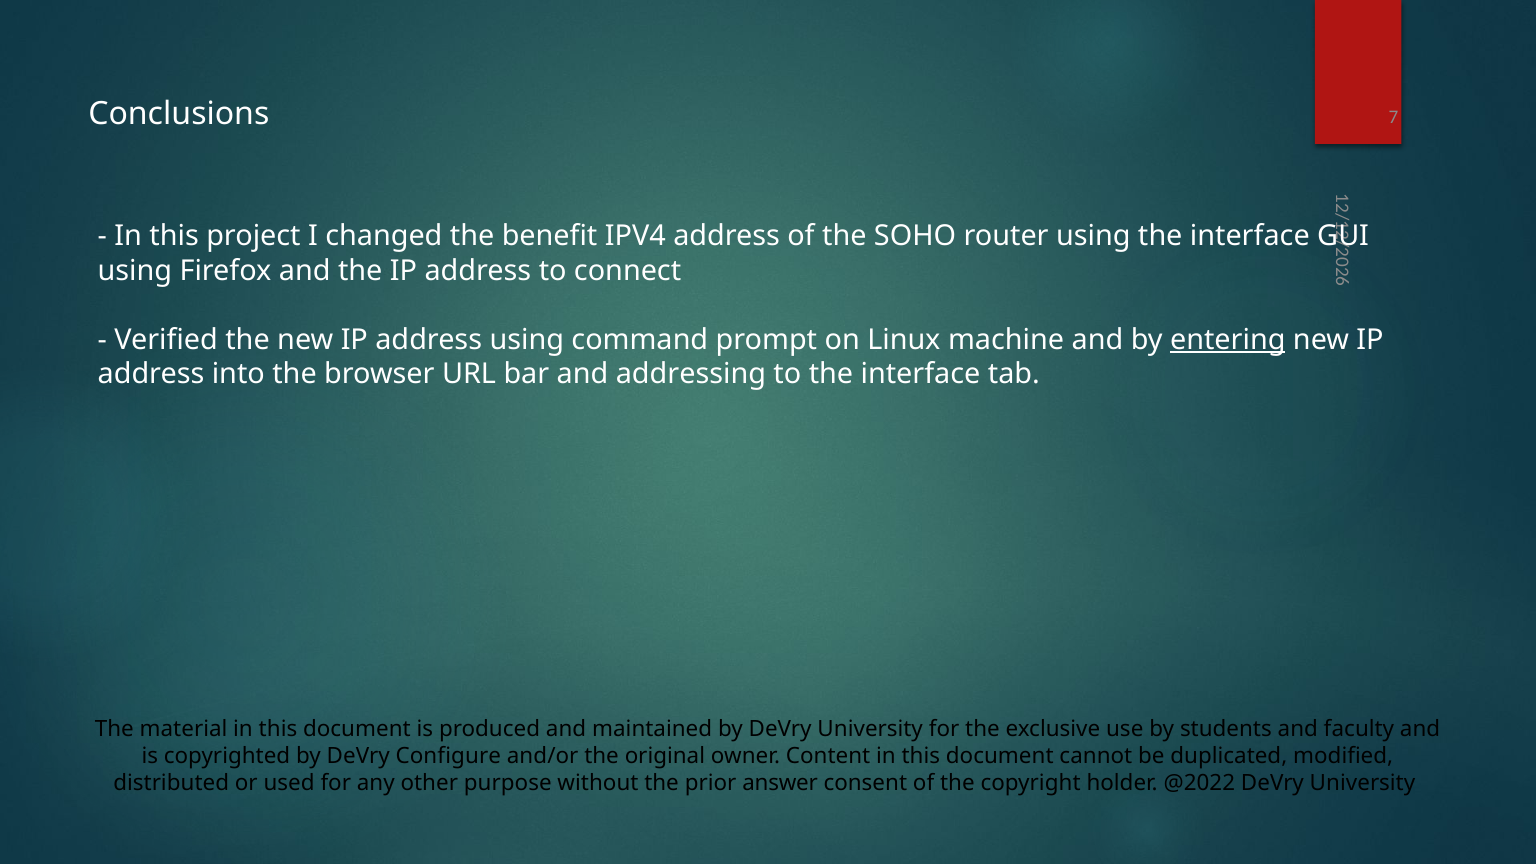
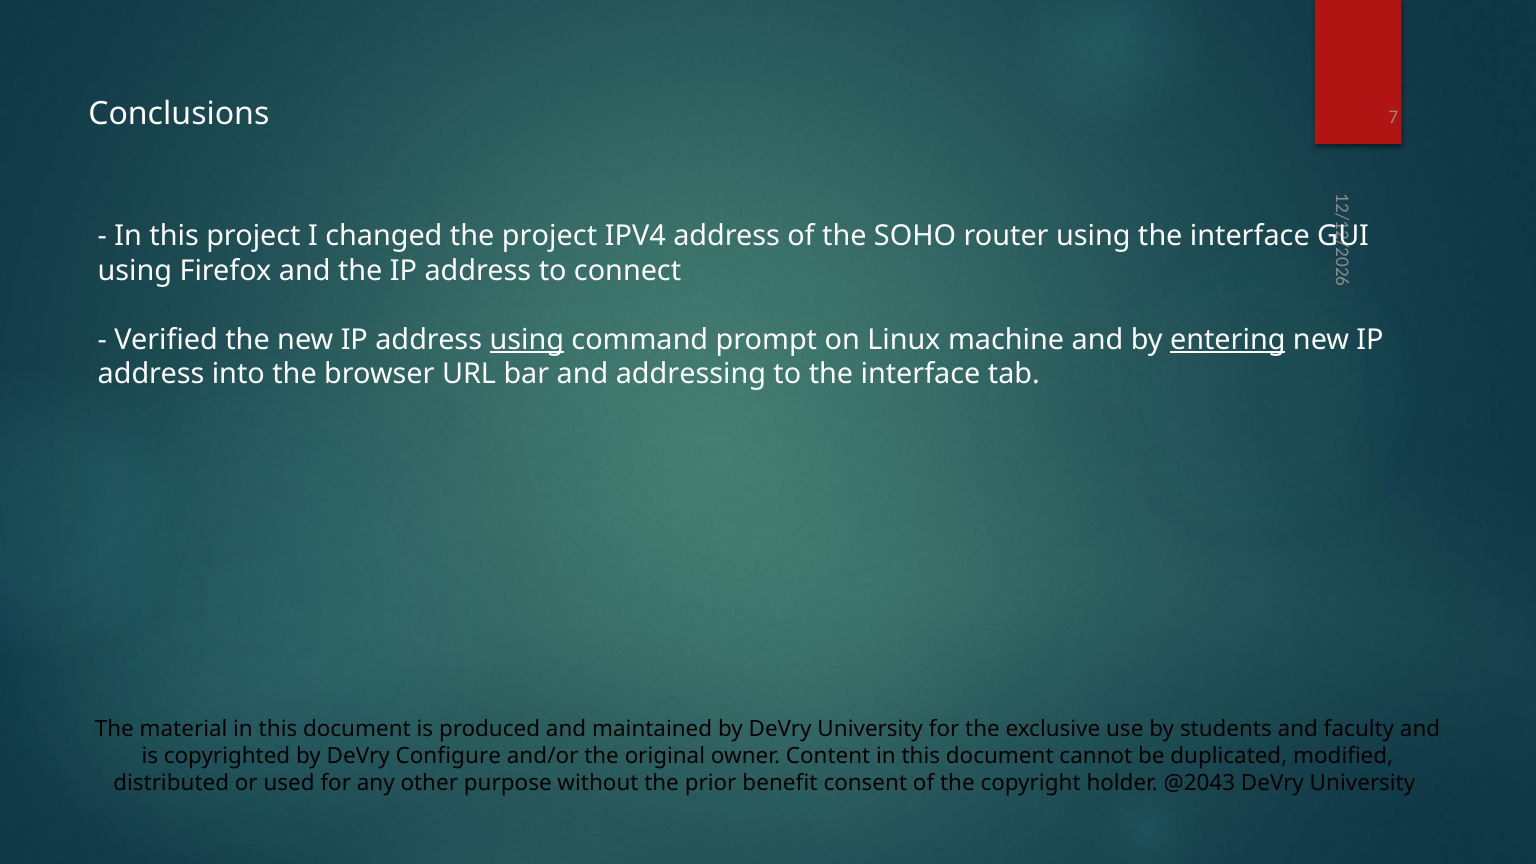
the benefit: benefit -> project
using at (527, 340) underline: none -> present
answer: answer -> benefit
@2022: @2022 -> @2043
